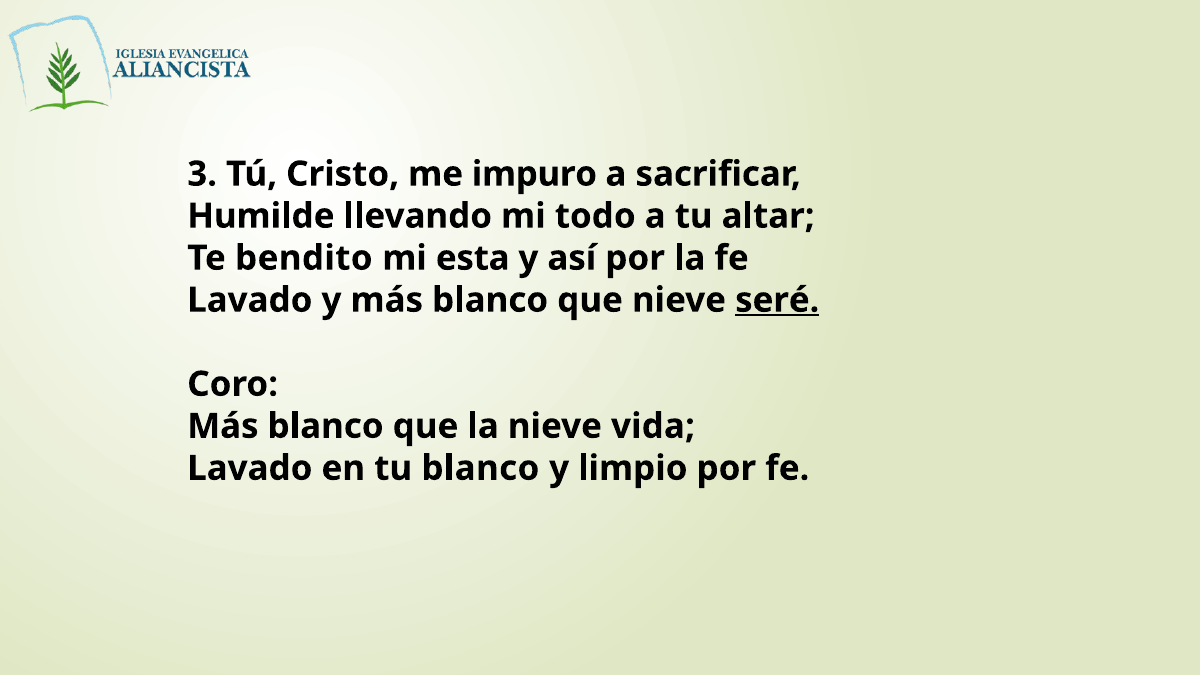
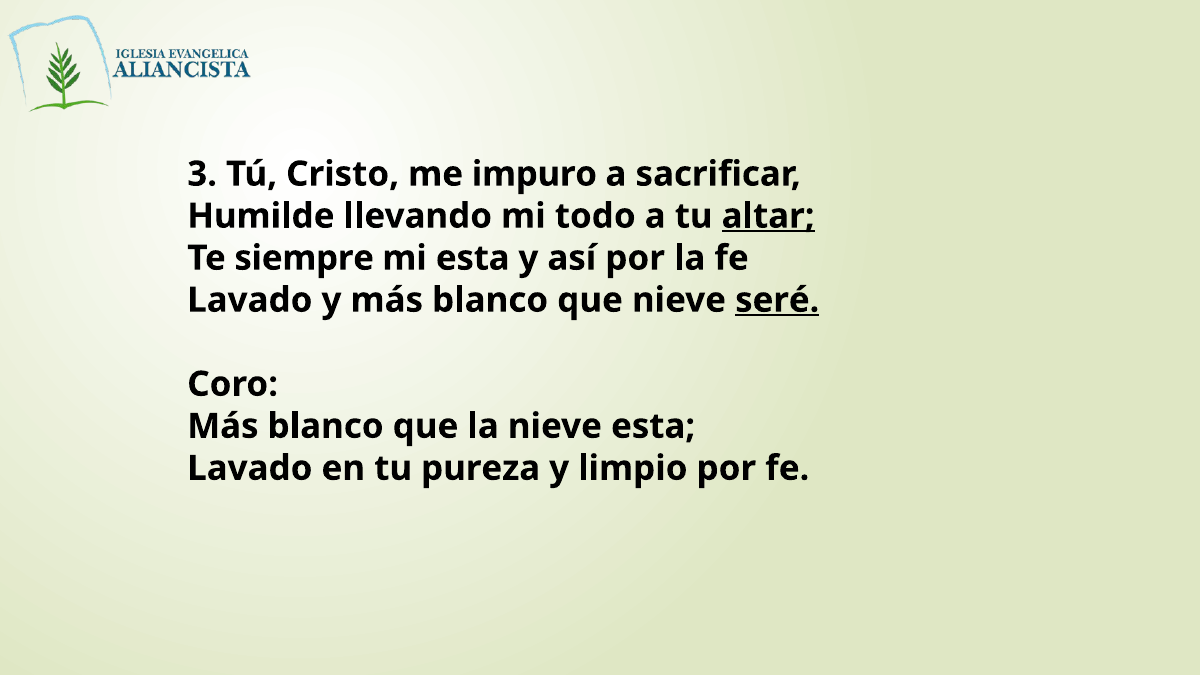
altar underline: none -> present
bendito: bendito -> siempre
nieve vida: vida -> esta
tu blanco: blanco -> pureza
